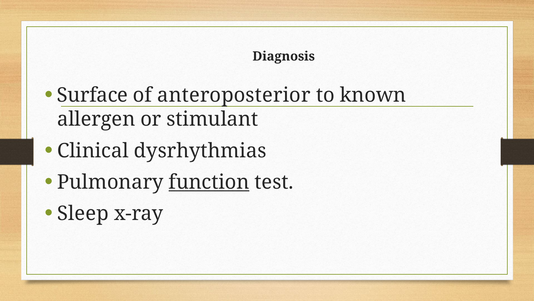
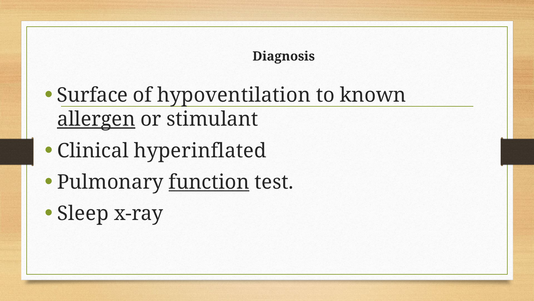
anteroposterior: anteroposterior -> hypoventilation
allergen underline: none -> present
dysrhythmias: dysrhythmias -> hyperinflated
